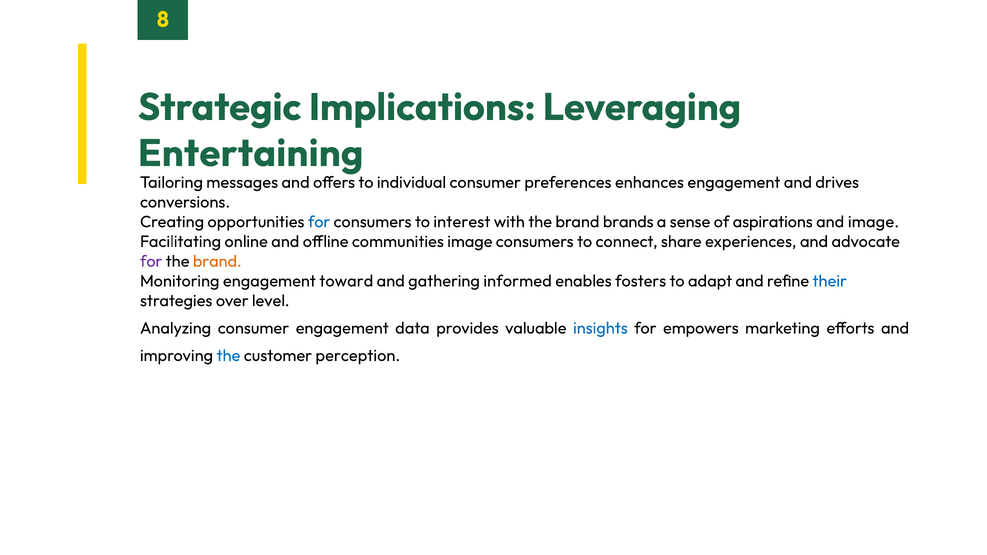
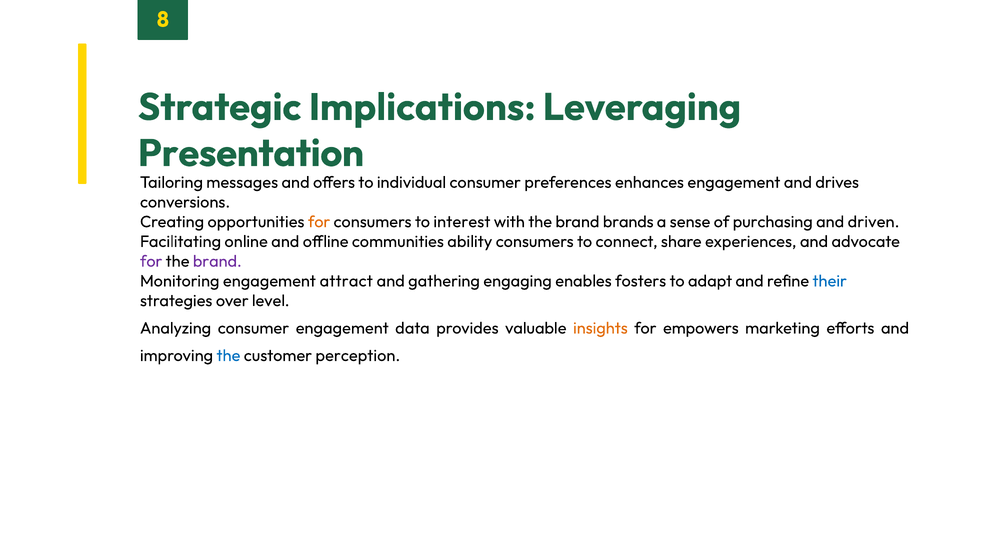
Entertaining: Entertaining -> Presentation
for at (319, 222) colour: blue -> orange
aspirations: aspirations -> purchasing
and image: image -> driven
communities image: image -> ability
brand at (217, 261) colour: orange -> purple
toward: toward -> attract
informed: informed -> engaging
insights colour: blue -> orange
